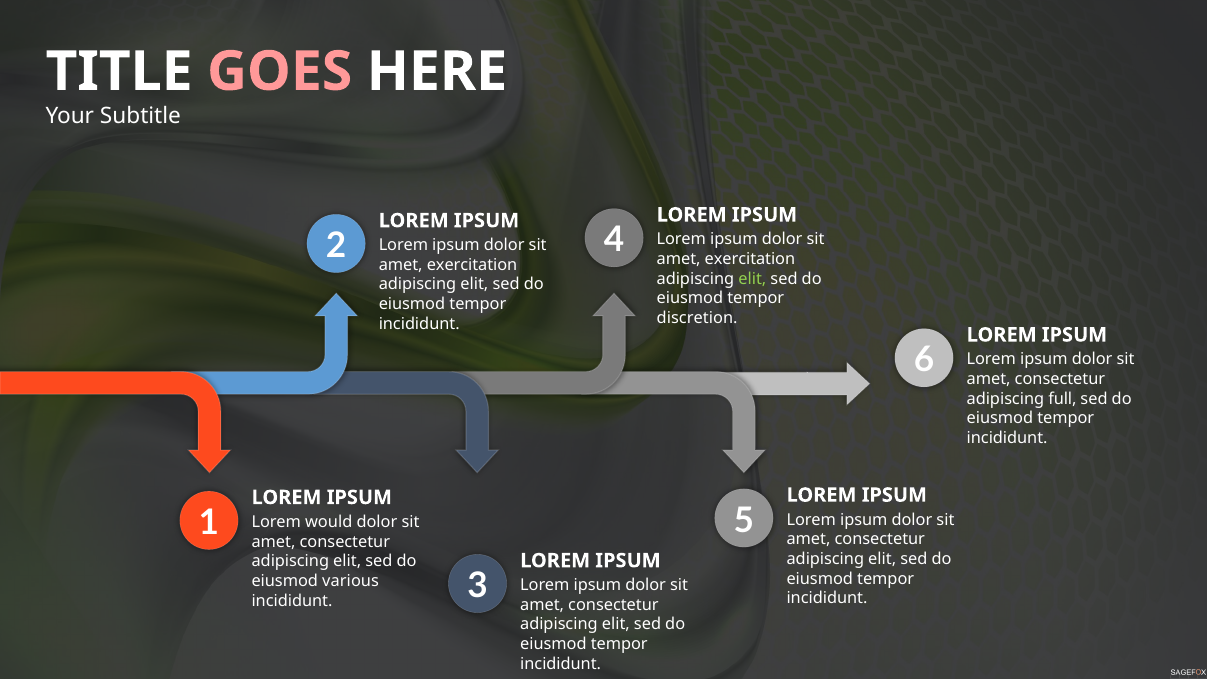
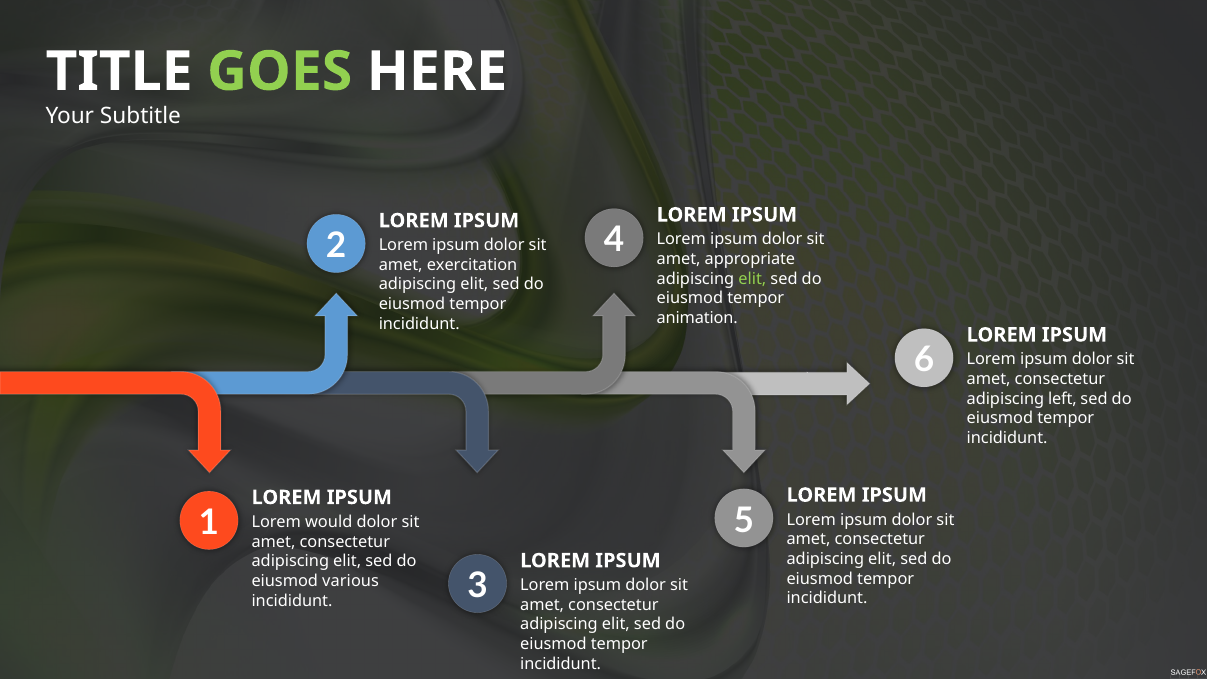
GOES colour: pink -> light green
exercitation at (750, 259): exercitation -> appropriate
discretion: discretion -> animation
full: full -> left
